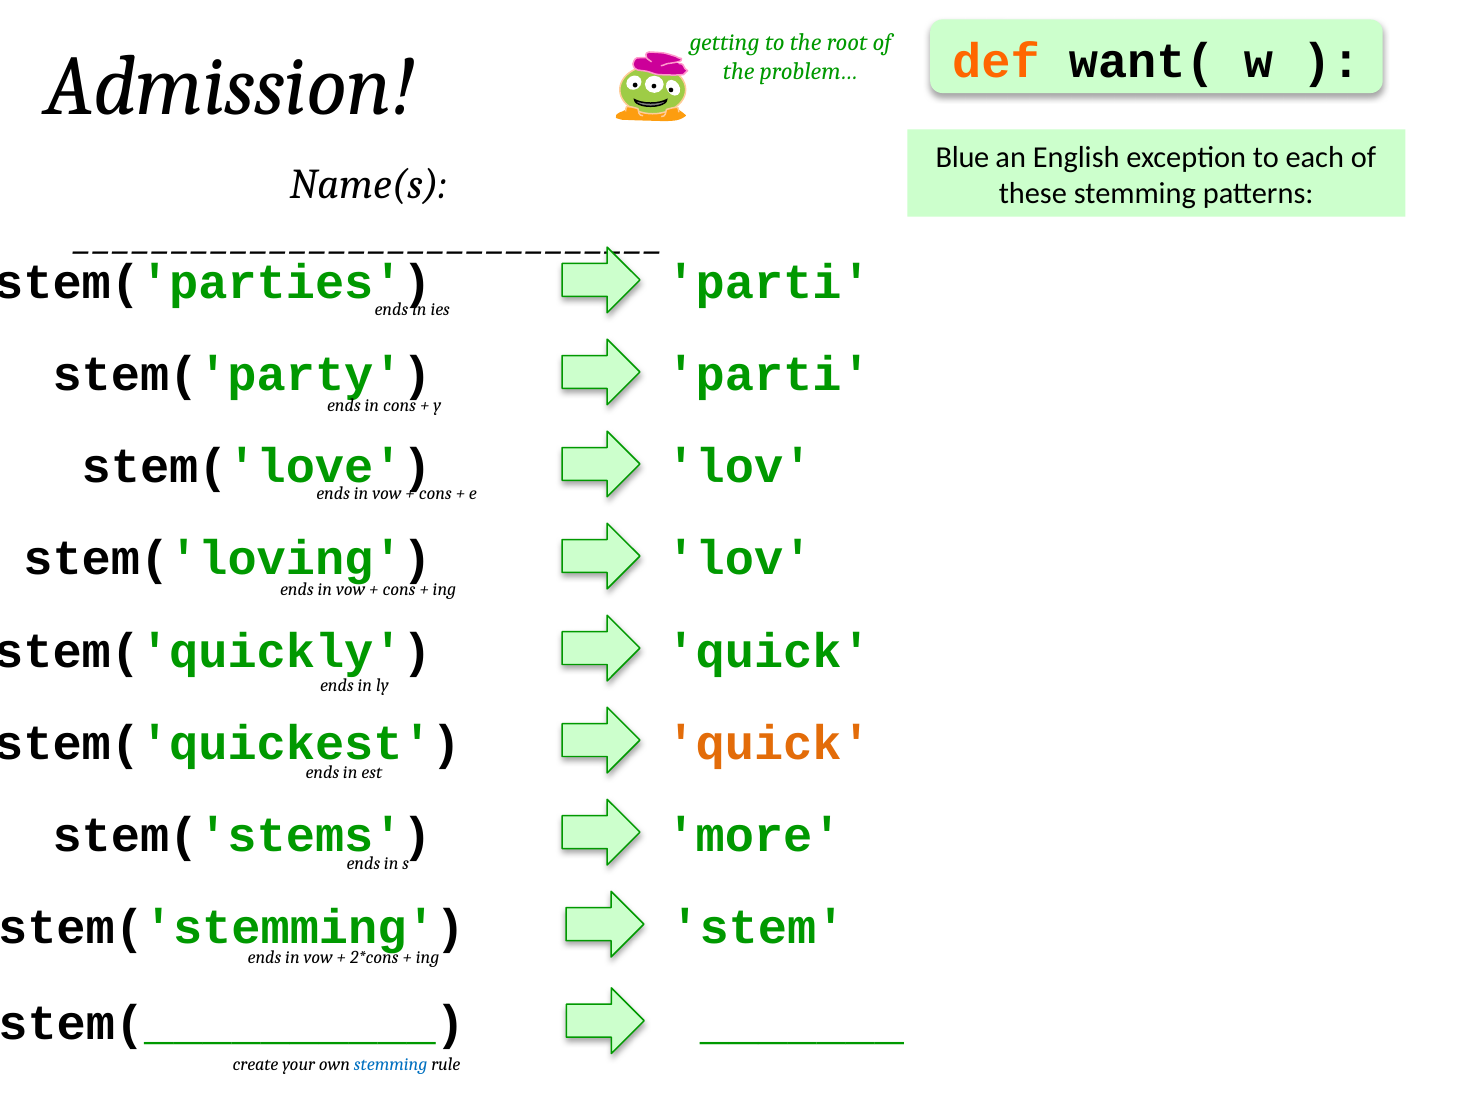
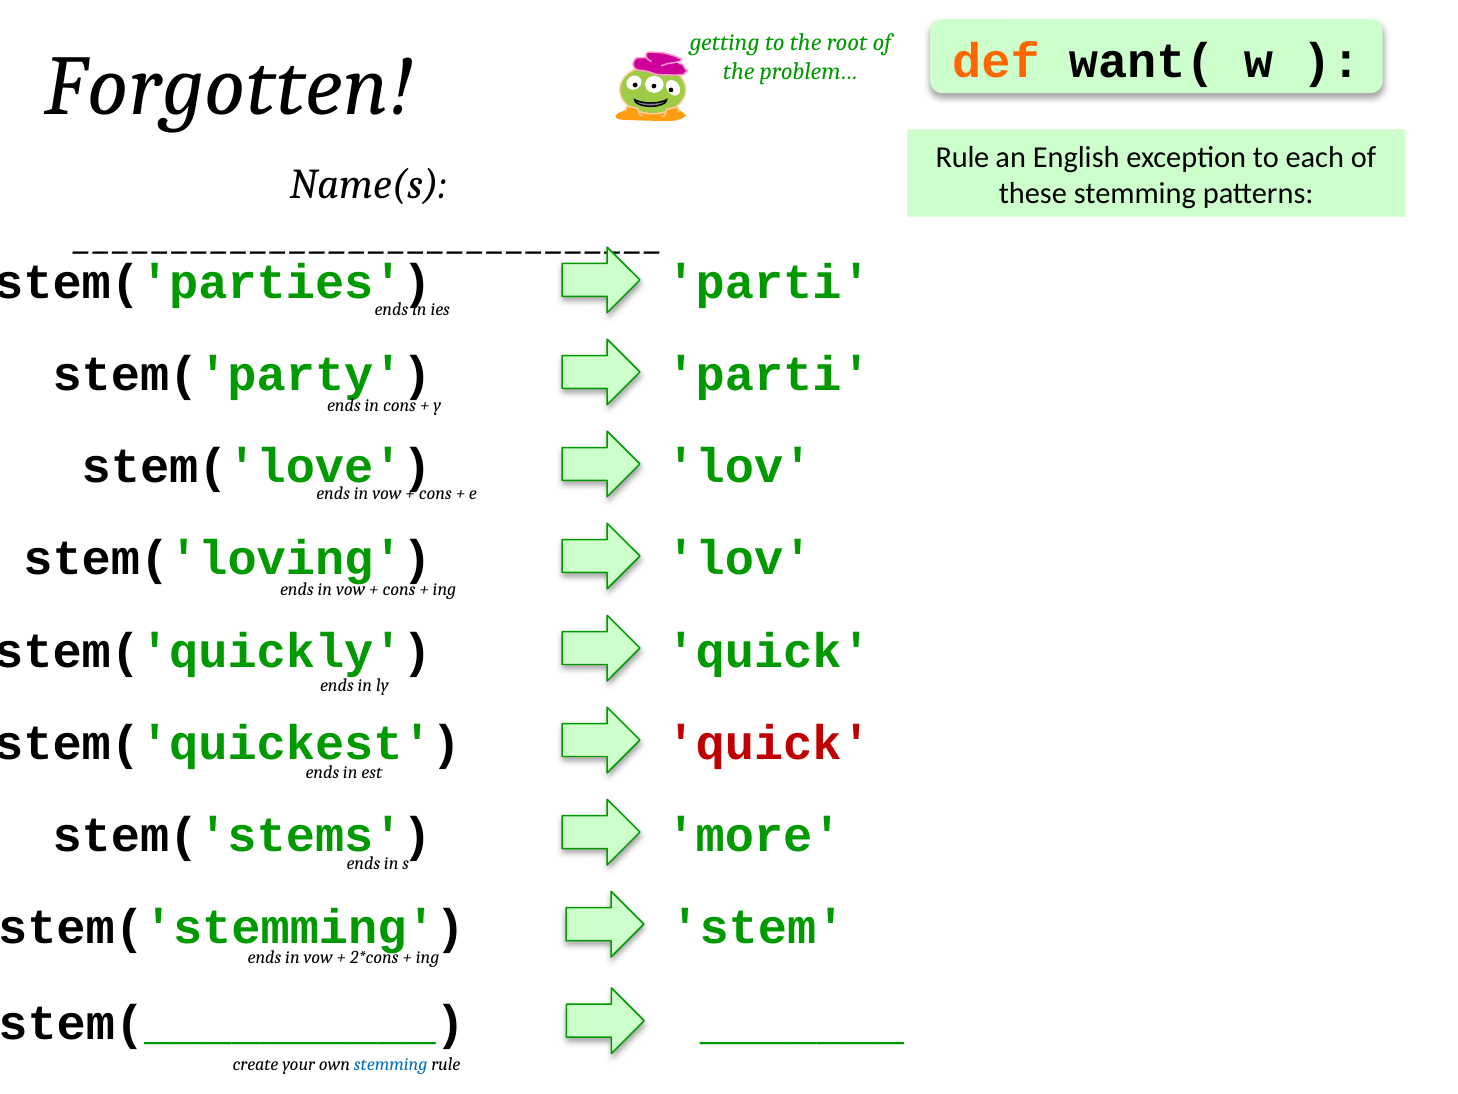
Admission: Admission -> Forgotten
Blue at (962, 157): Blue -> Rule
quick at (769, 743) colour: orange -> red
